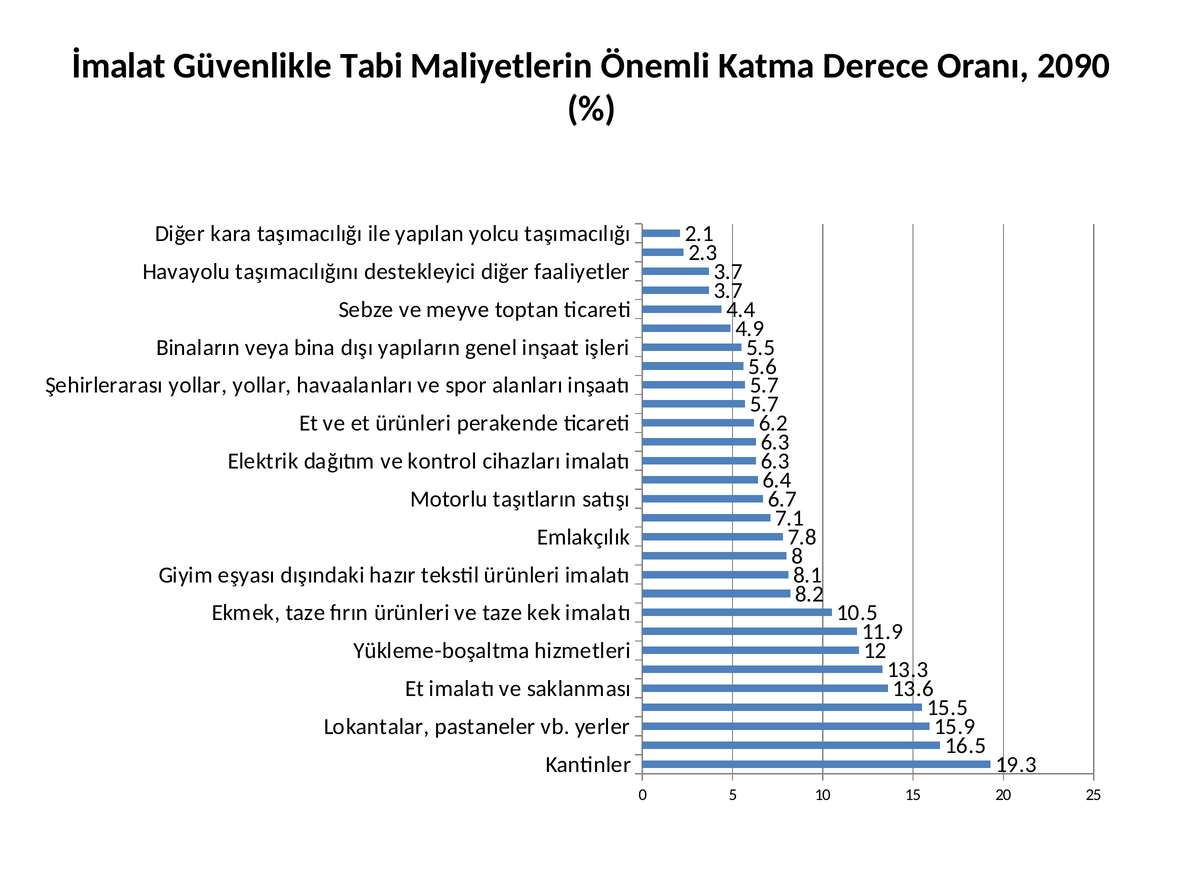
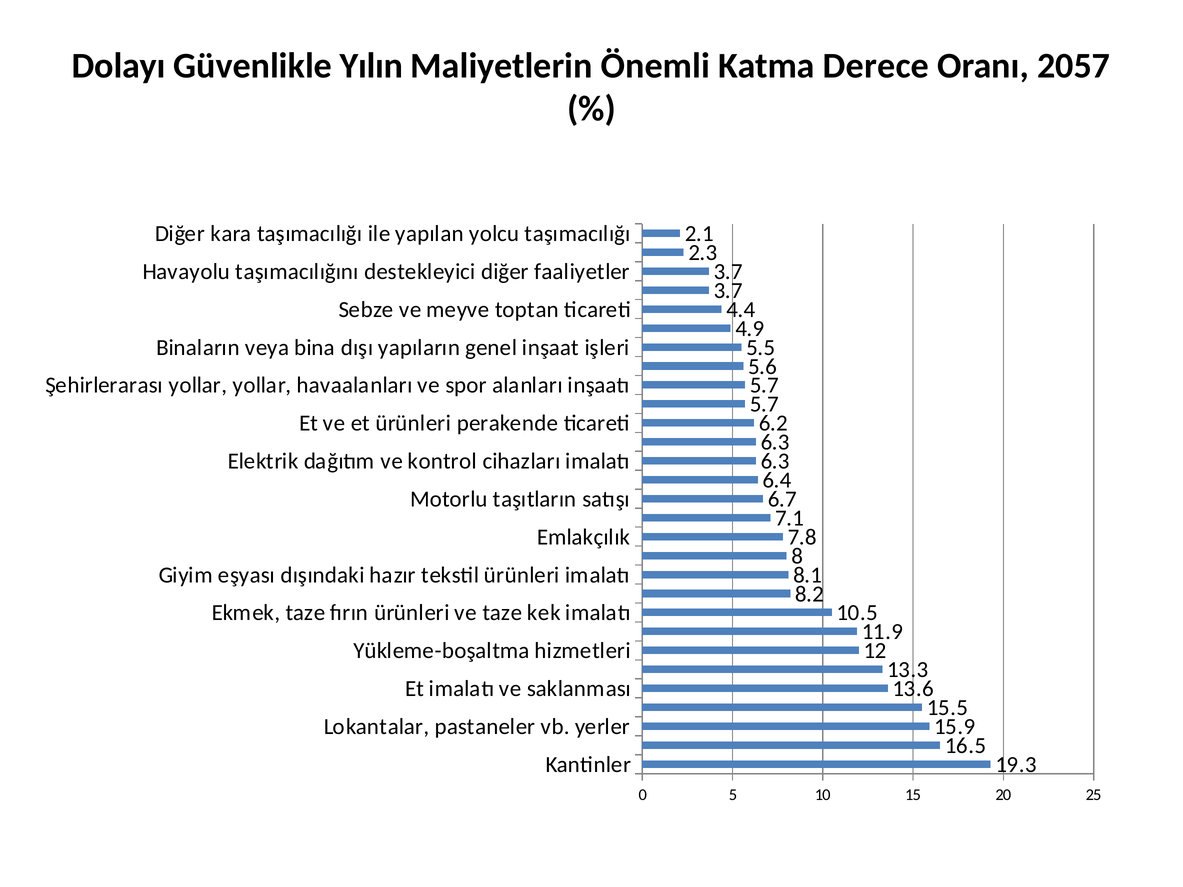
İmalat: İmalat -> Dolayı
Tabi: Tabi -> Yılın
2090: 2090 -> 2057
